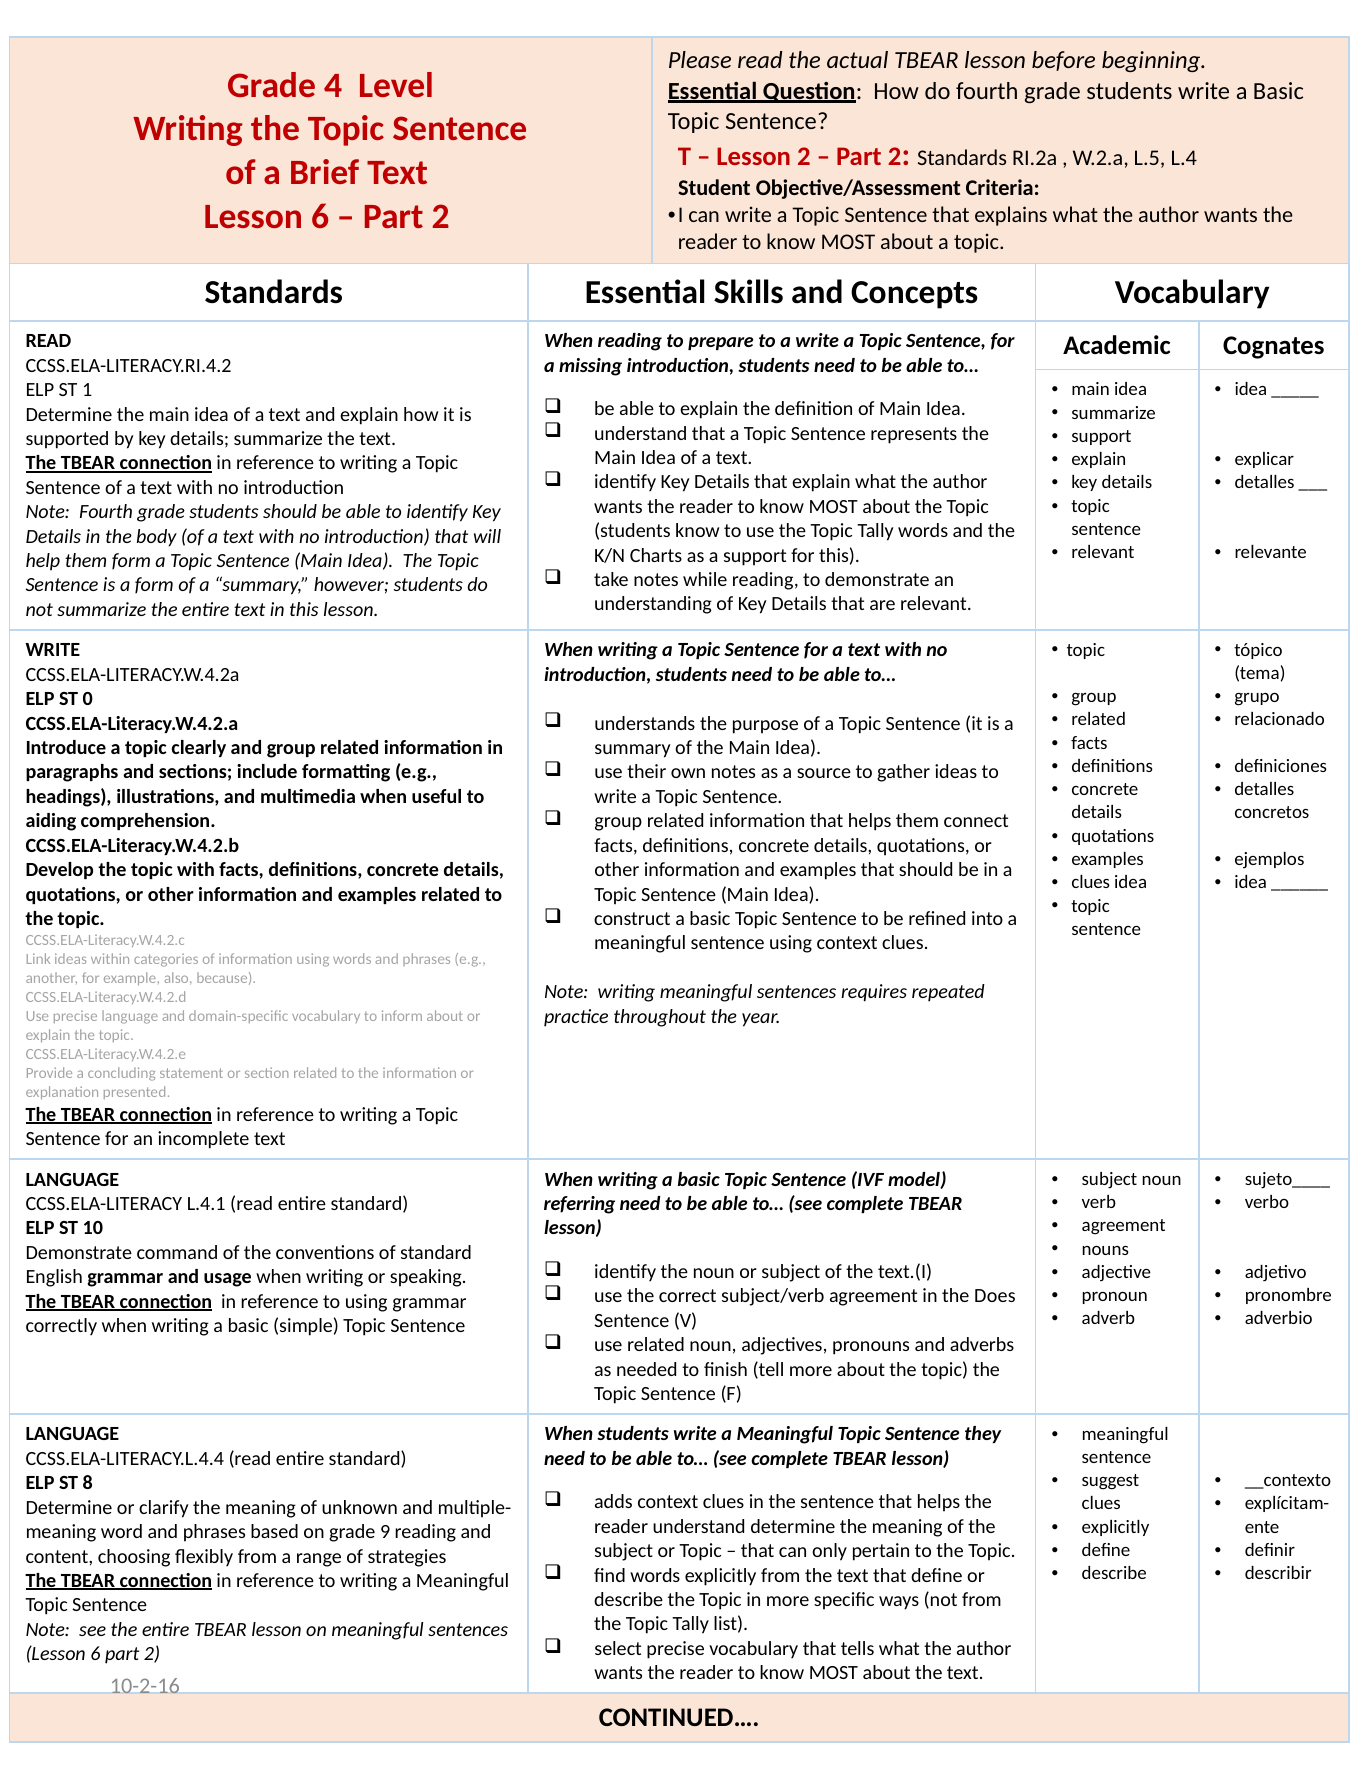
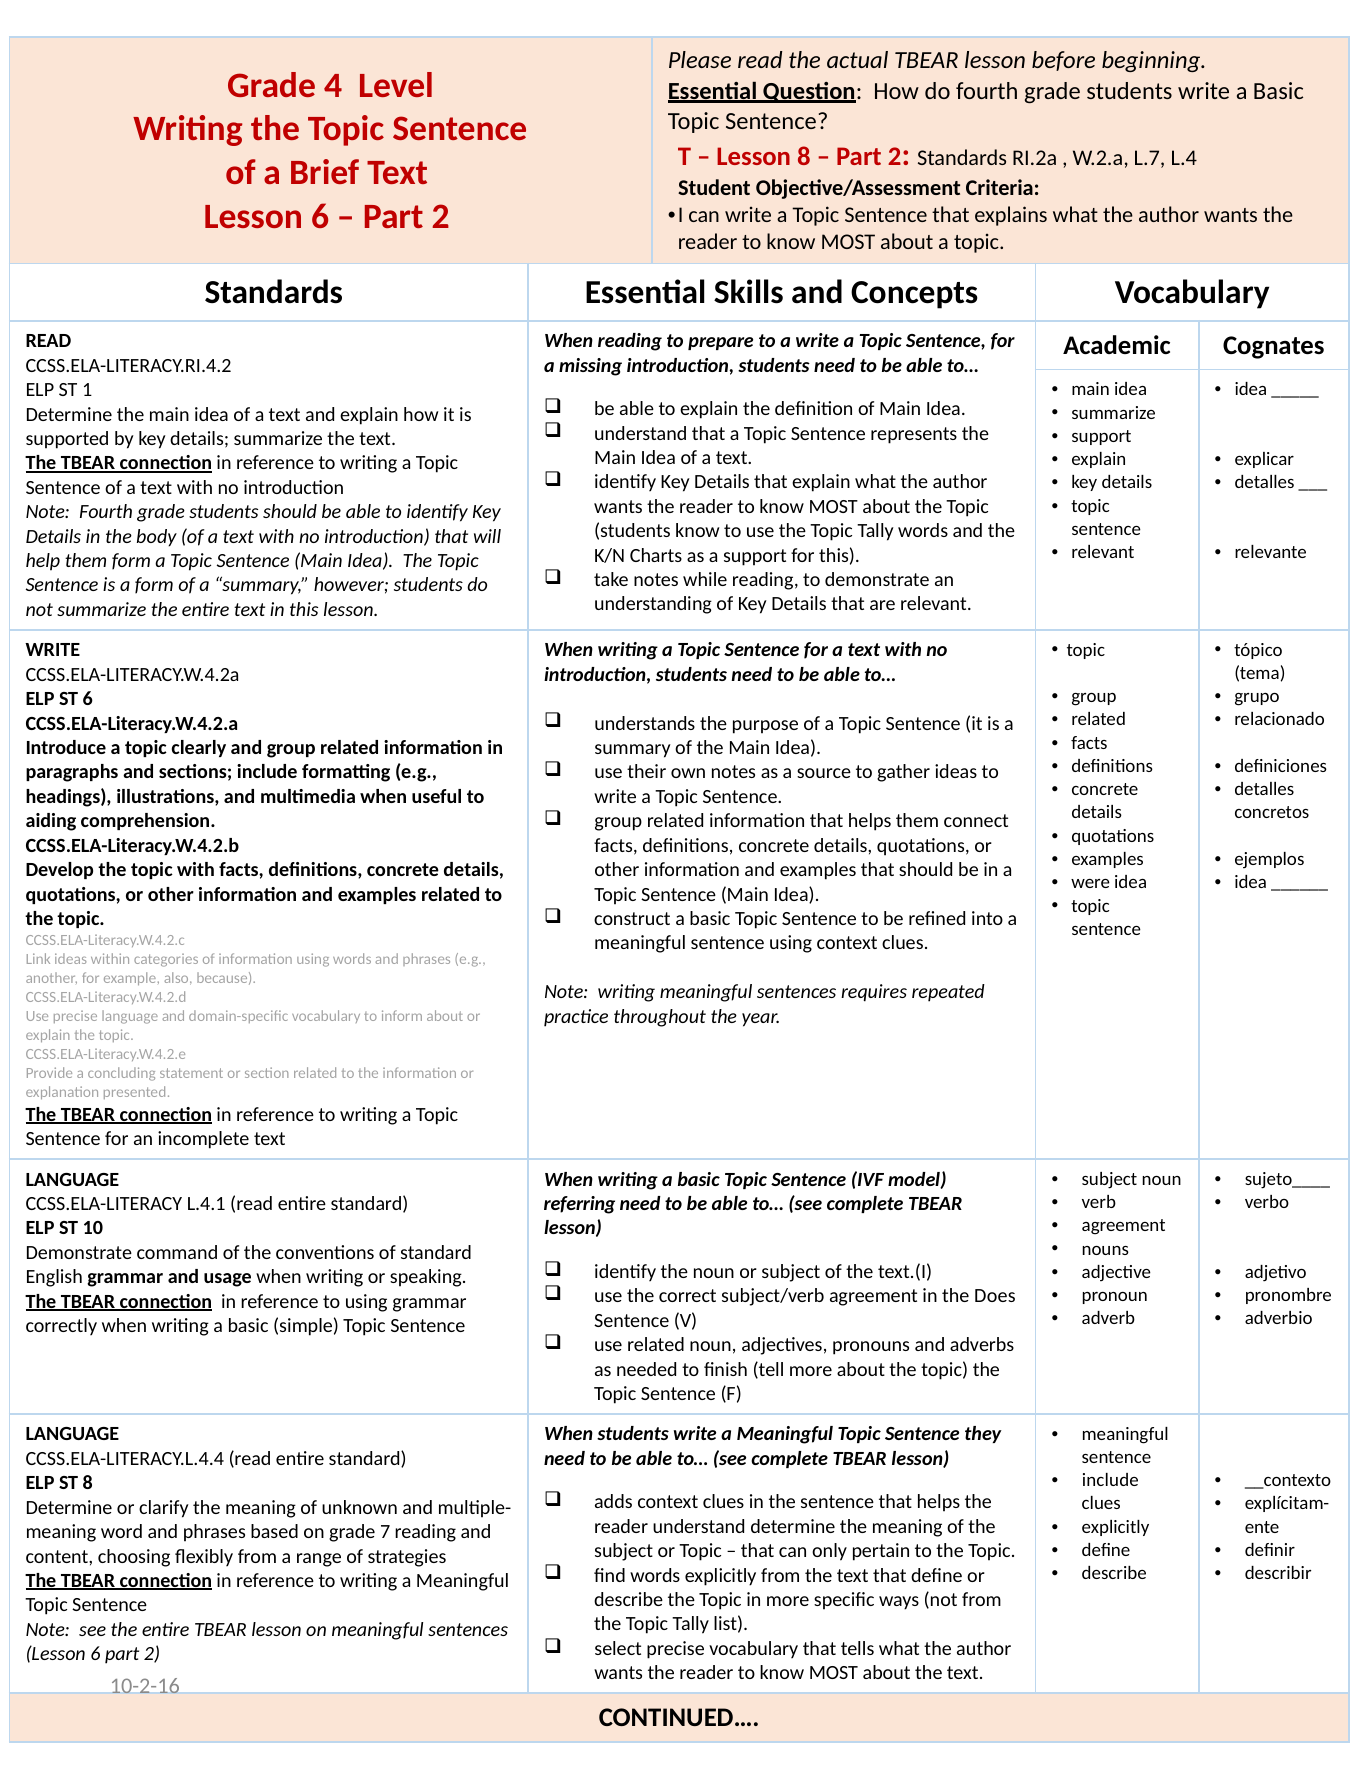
Lesson 2: 2 -> 8
L.5: L.5 -> L.7
ST 0: 0 -> 6
clues at (1091, 882): clues -> were
suggest at (1110, 1480): suggest -> include
9: 9 -> 7
